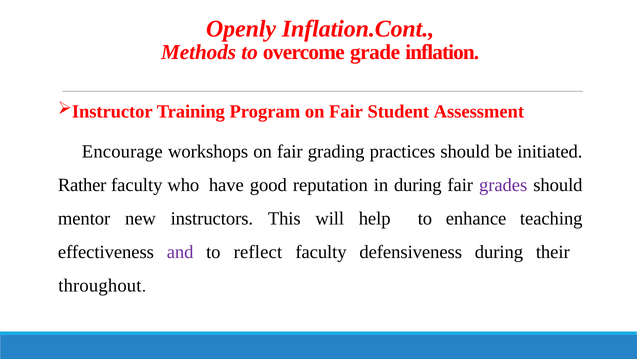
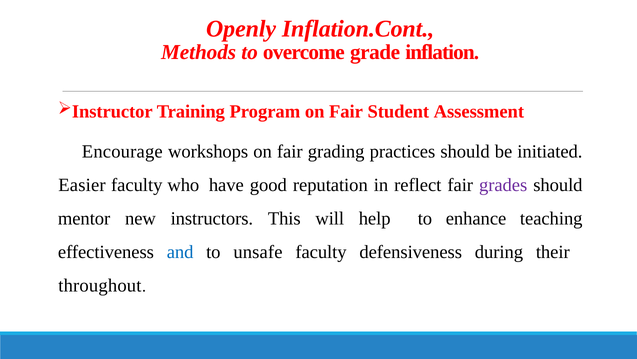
Rather: Rather -> Easier
in during: during -> reflect
and colour: purple -> blue
reflect: reflect -> unsafe
